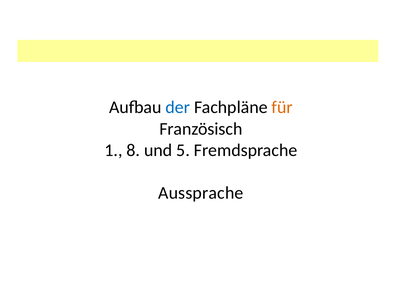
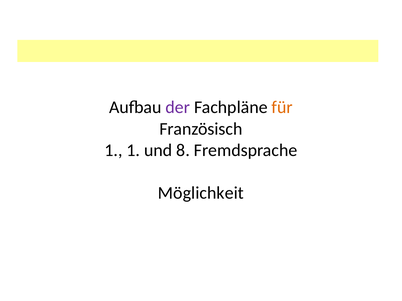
der colour: blue -> purple
1 8: 8 -> 1
5: 5 -> 8
Aussprache: Aussprache -> Möglichkeit
